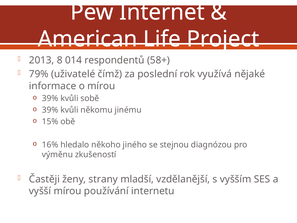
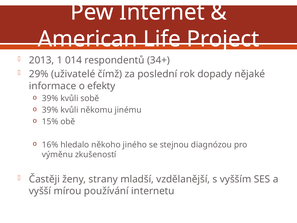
8: 8 -> 1
58+: 58+ -> 34+
79%: 79% -> 29%
využívá: využívá -> dopady
o mírou: mírou -> efekty
